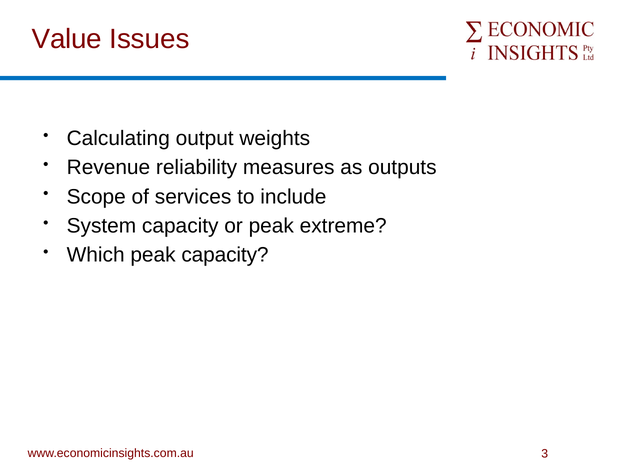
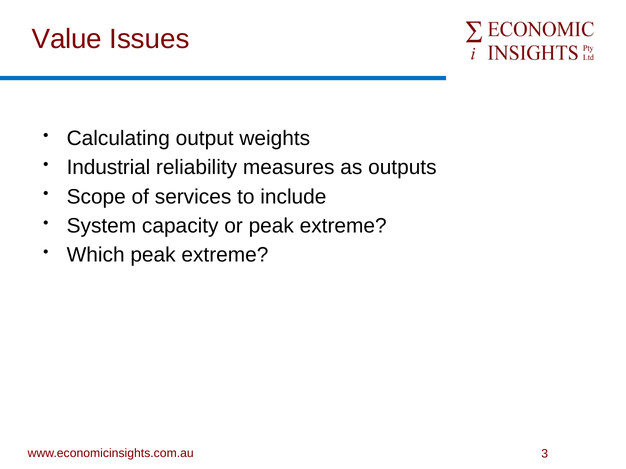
Revenue: Revenue -> Industrial
Which peak capacity: capacity -> extreme
